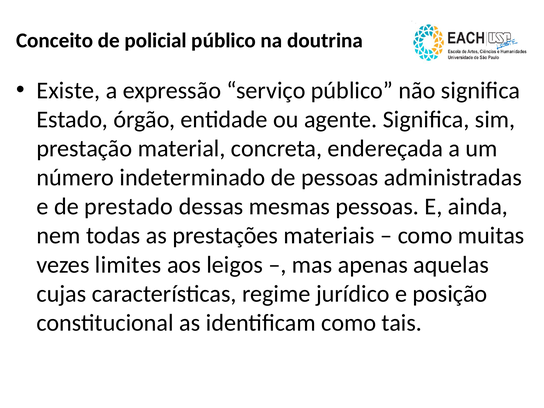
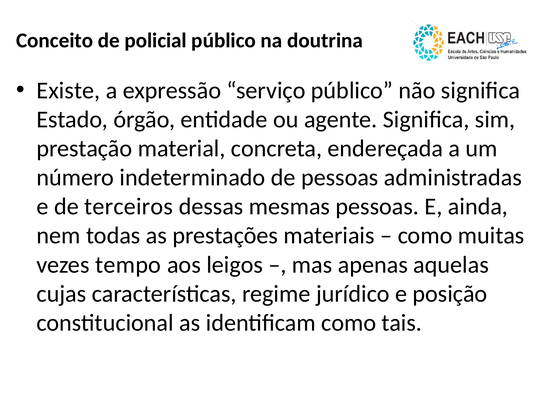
prestado: prestado -> terceiros
limites: limites -> tempo
